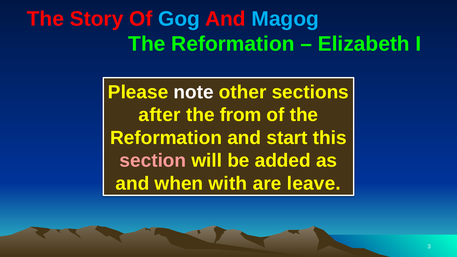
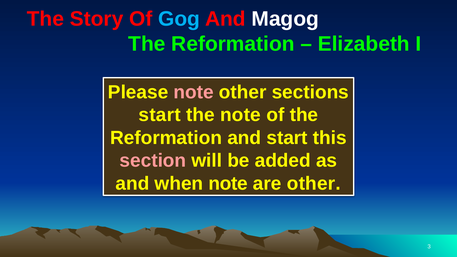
Magog colour: light blue -> white
note at (194, 92) colour: white -> pink
after at (160, 115): after -> start
the from: from -> note
when with: with -> note
are leave: leave -> other
